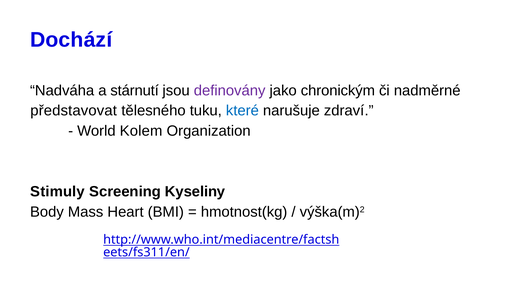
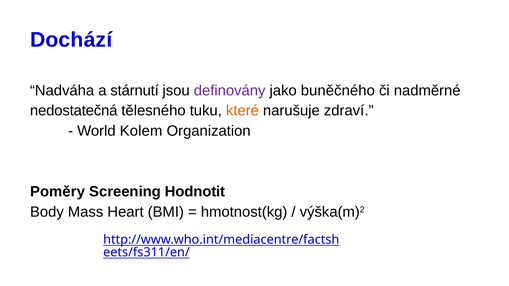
chronickým: chronickým -> buněčného
představovat: představovat -> nedostatečná
které colour: blue -> orange
Stimuly: Stimuly -> Poměry
Kyseliny: Kyseliny -> Hodnotit
